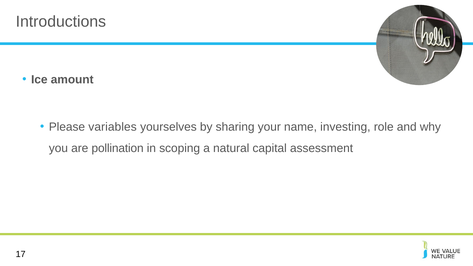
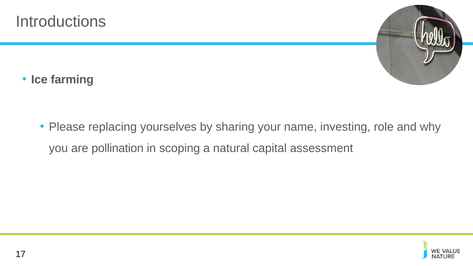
amount: amount -> farming
variables: variables -> replacing
